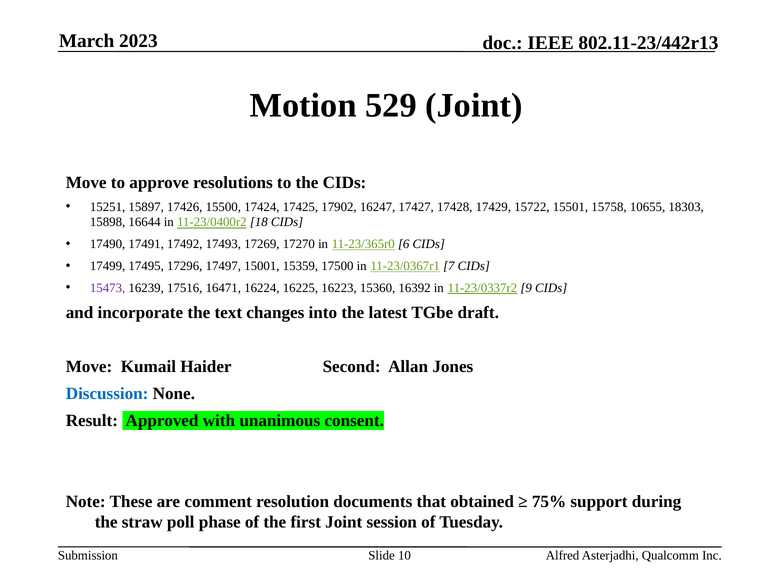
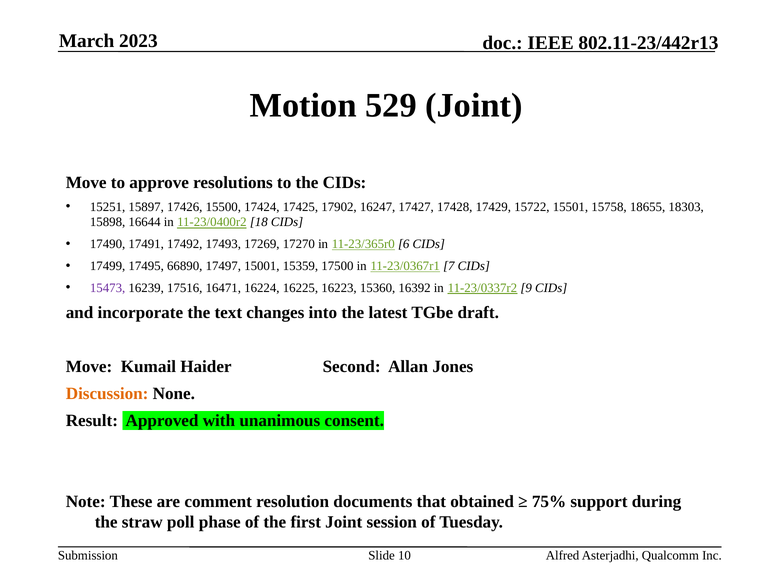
10655: 10655 -> 18655
17296: 17296 -> 66890
Discussion colour: blue -> orange
